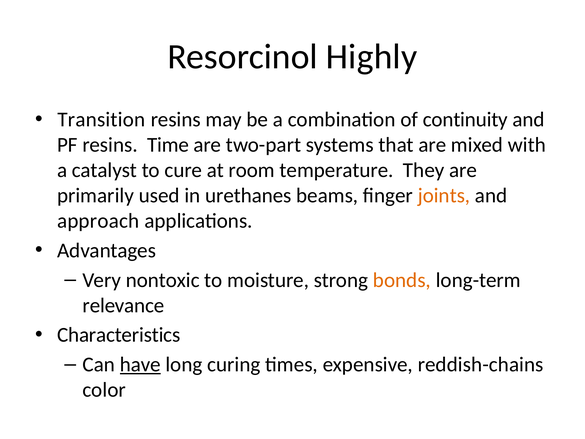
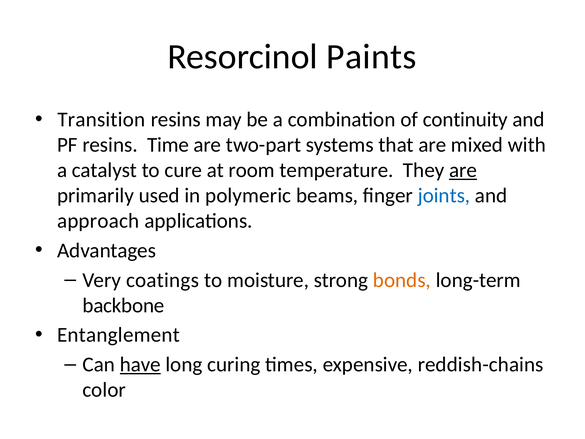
Highly: Highly -> Paints
are at (463, 170) underline: none -> present
urethanes: urethanes -> polymeric
joints colour: orange -> blue
nontoxic: nontoxic -> coatings
relevance: relevance -> backbone
Characteristics: Characteristics -> Entanglement
